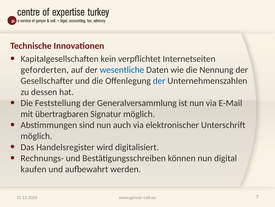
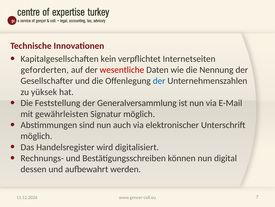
wesentliche colour: blue -> red
dessen: dessen -> yüksek
übertragbaren: übertragbaren -> gewährleisten
kaufen: kaufen -> dessen
